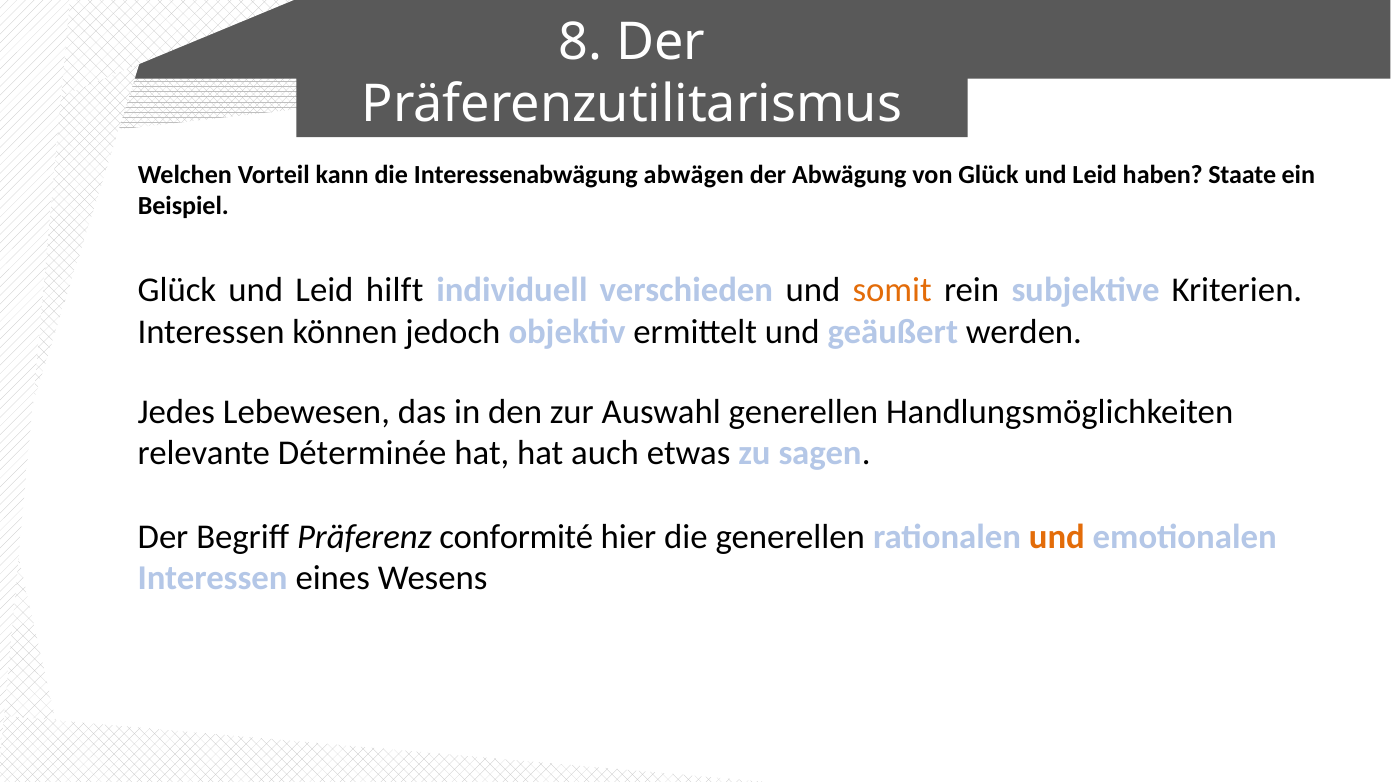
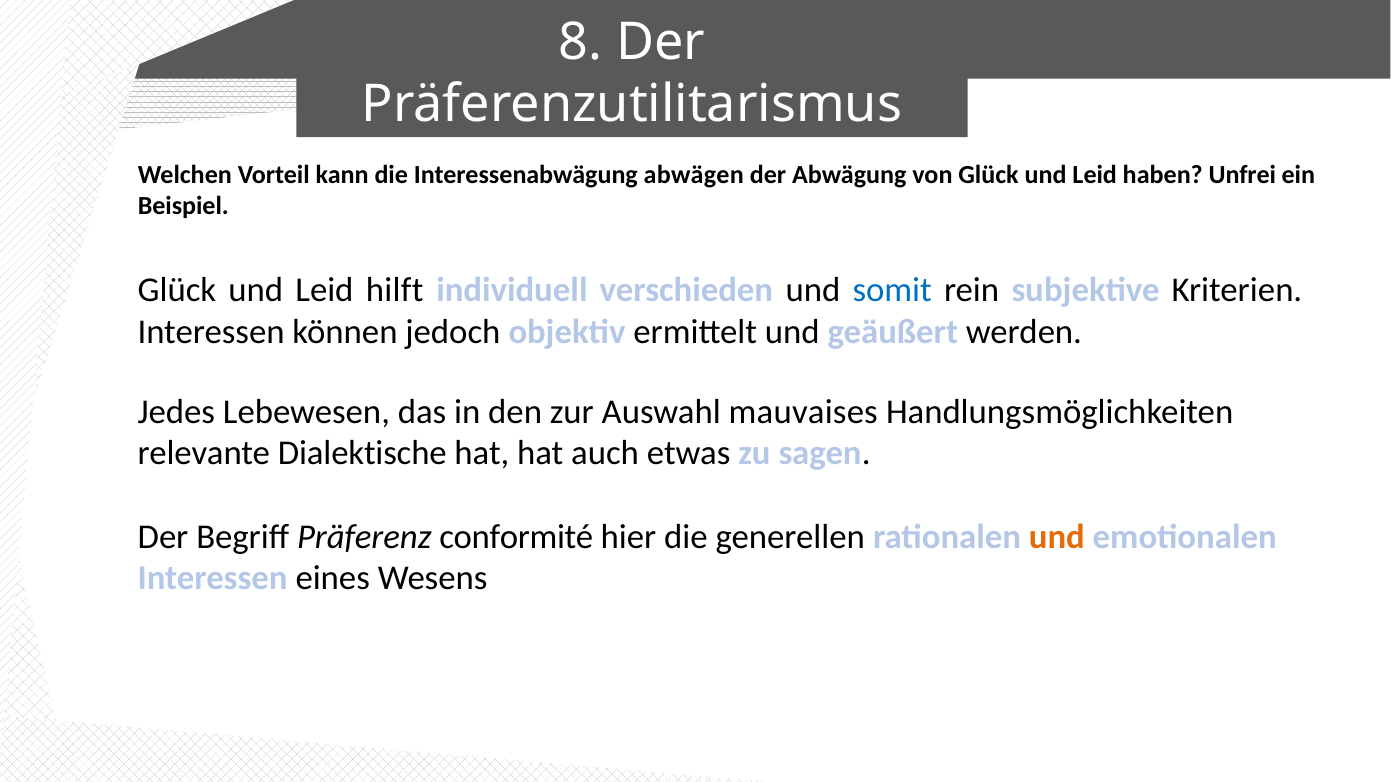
Staate: Staate -> Unfrei
somit colour: orange -> blue
Auswahl generellen: generellen -> mauvaises
Déterminée: Déterminée -> Dialektische
